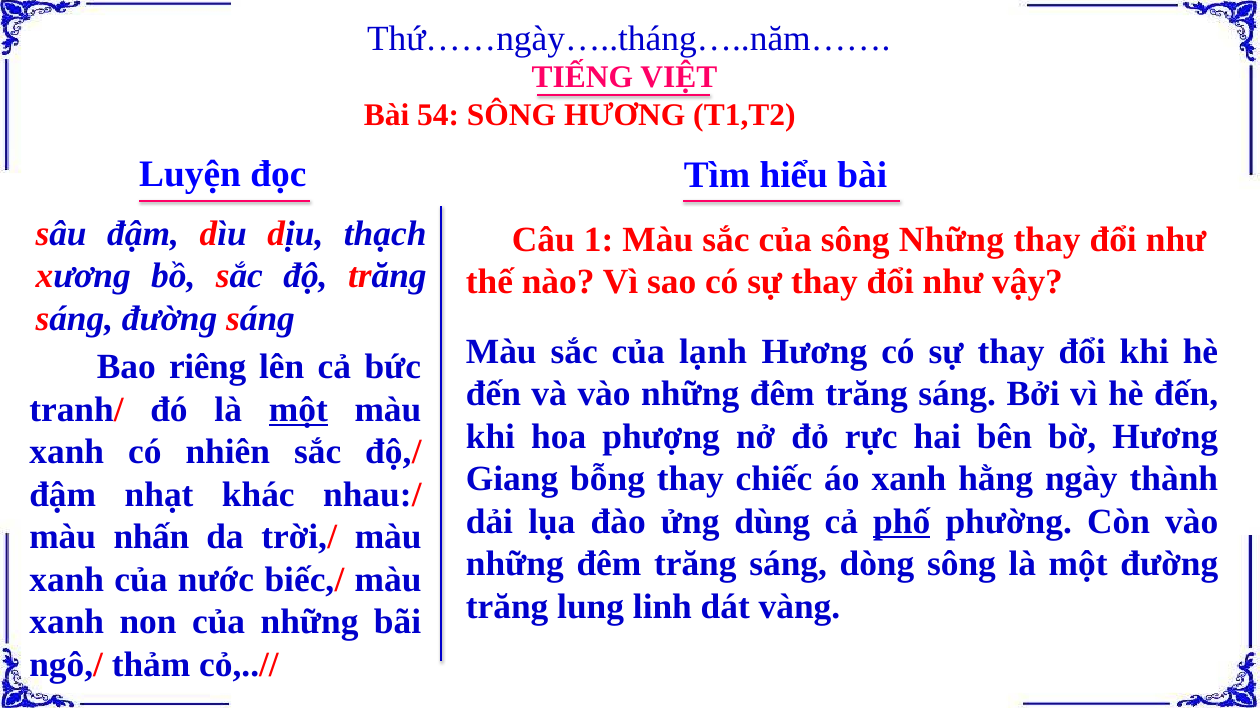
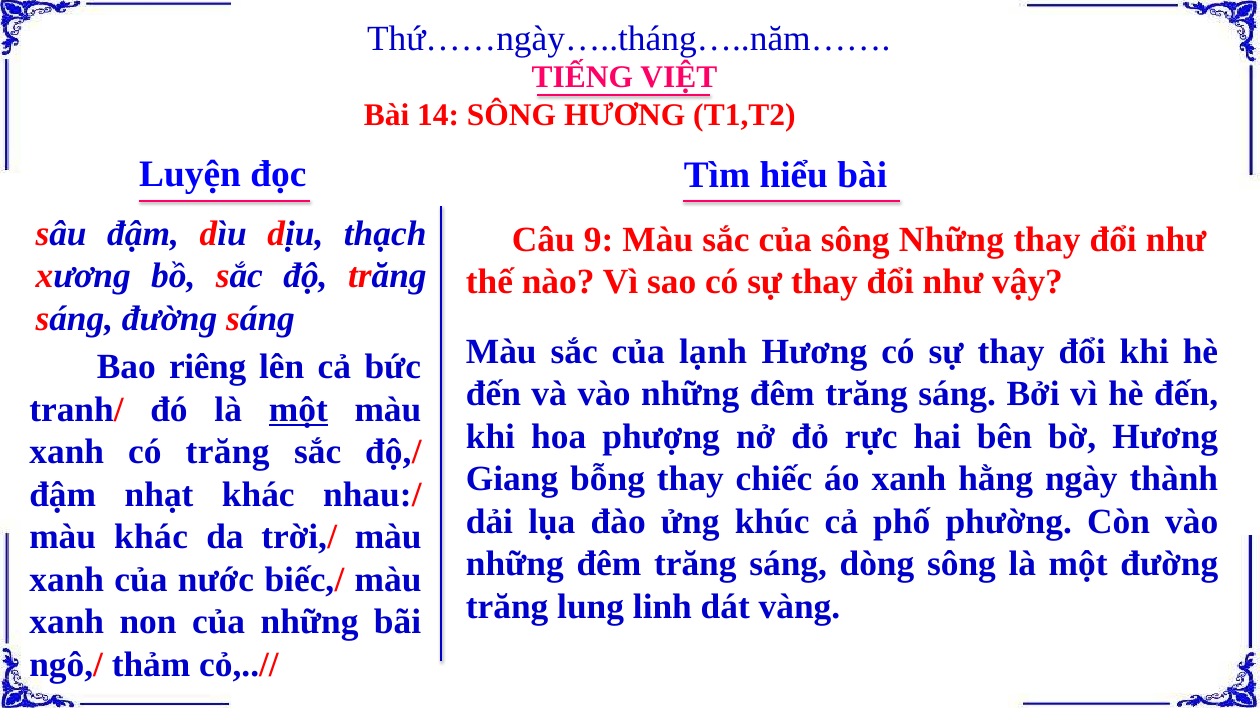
54: 54 -> 14
1: 1 -> 9
có nhiên: nhiên -> trăng
dùng: dùng -> khúc
phố underline: present -> none
màu nhấn: nhấn -> khác
